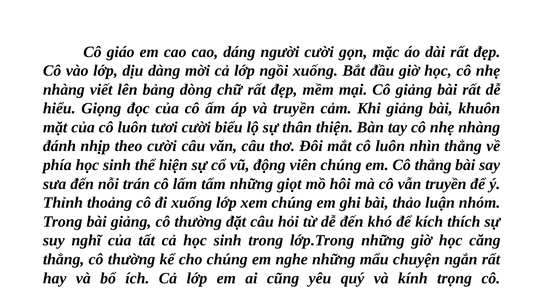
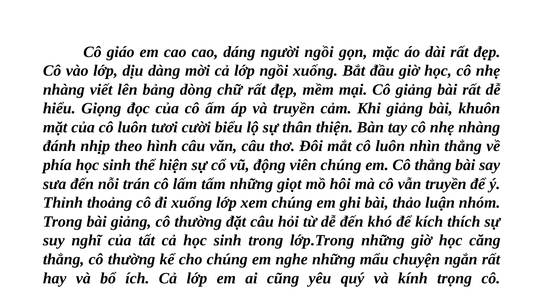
người cười: cười -> ngồi
theo cười: cười -> hình
